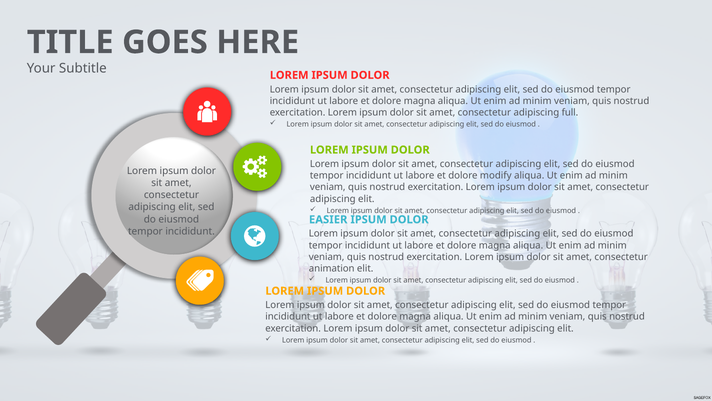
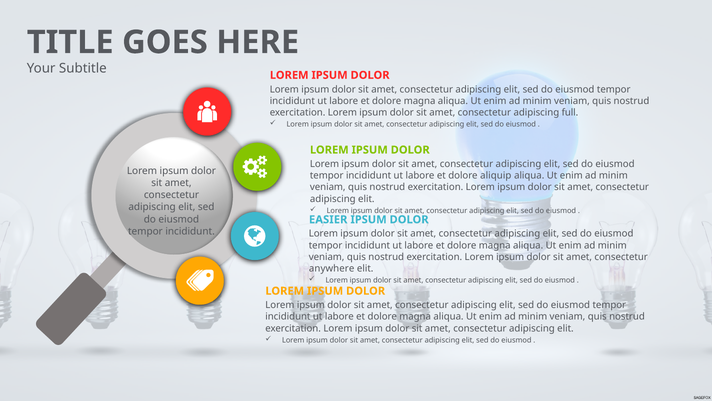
modify: modify -> aliquip
animation: animation -> anywhere
